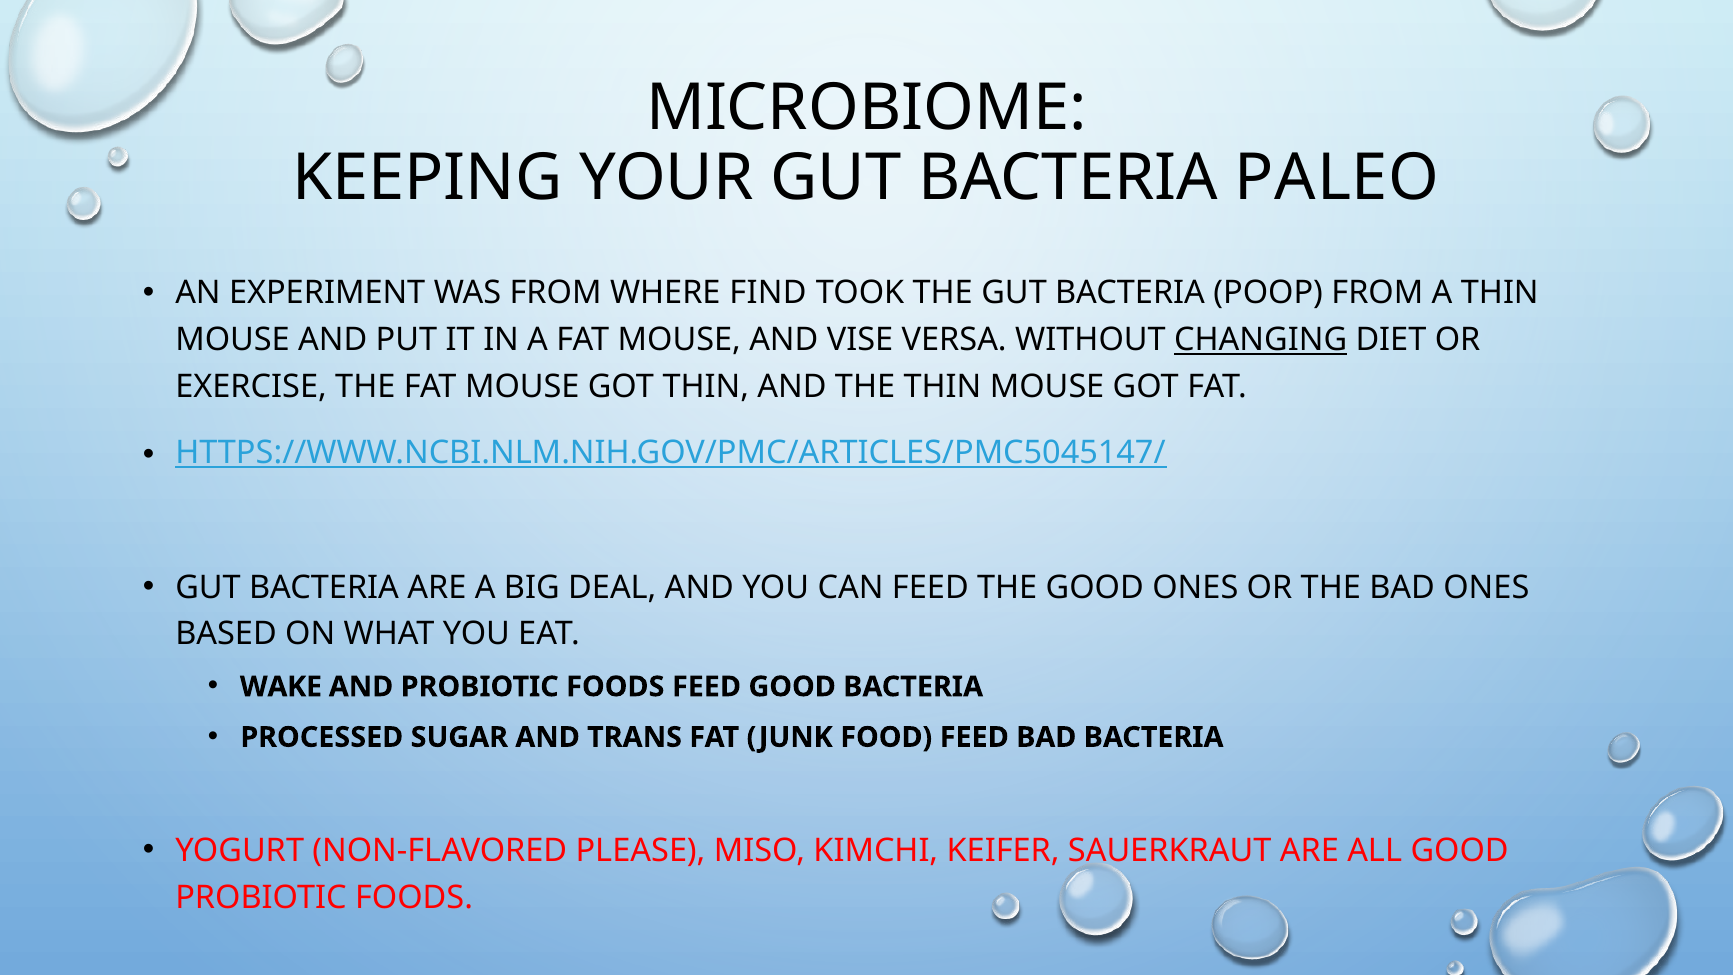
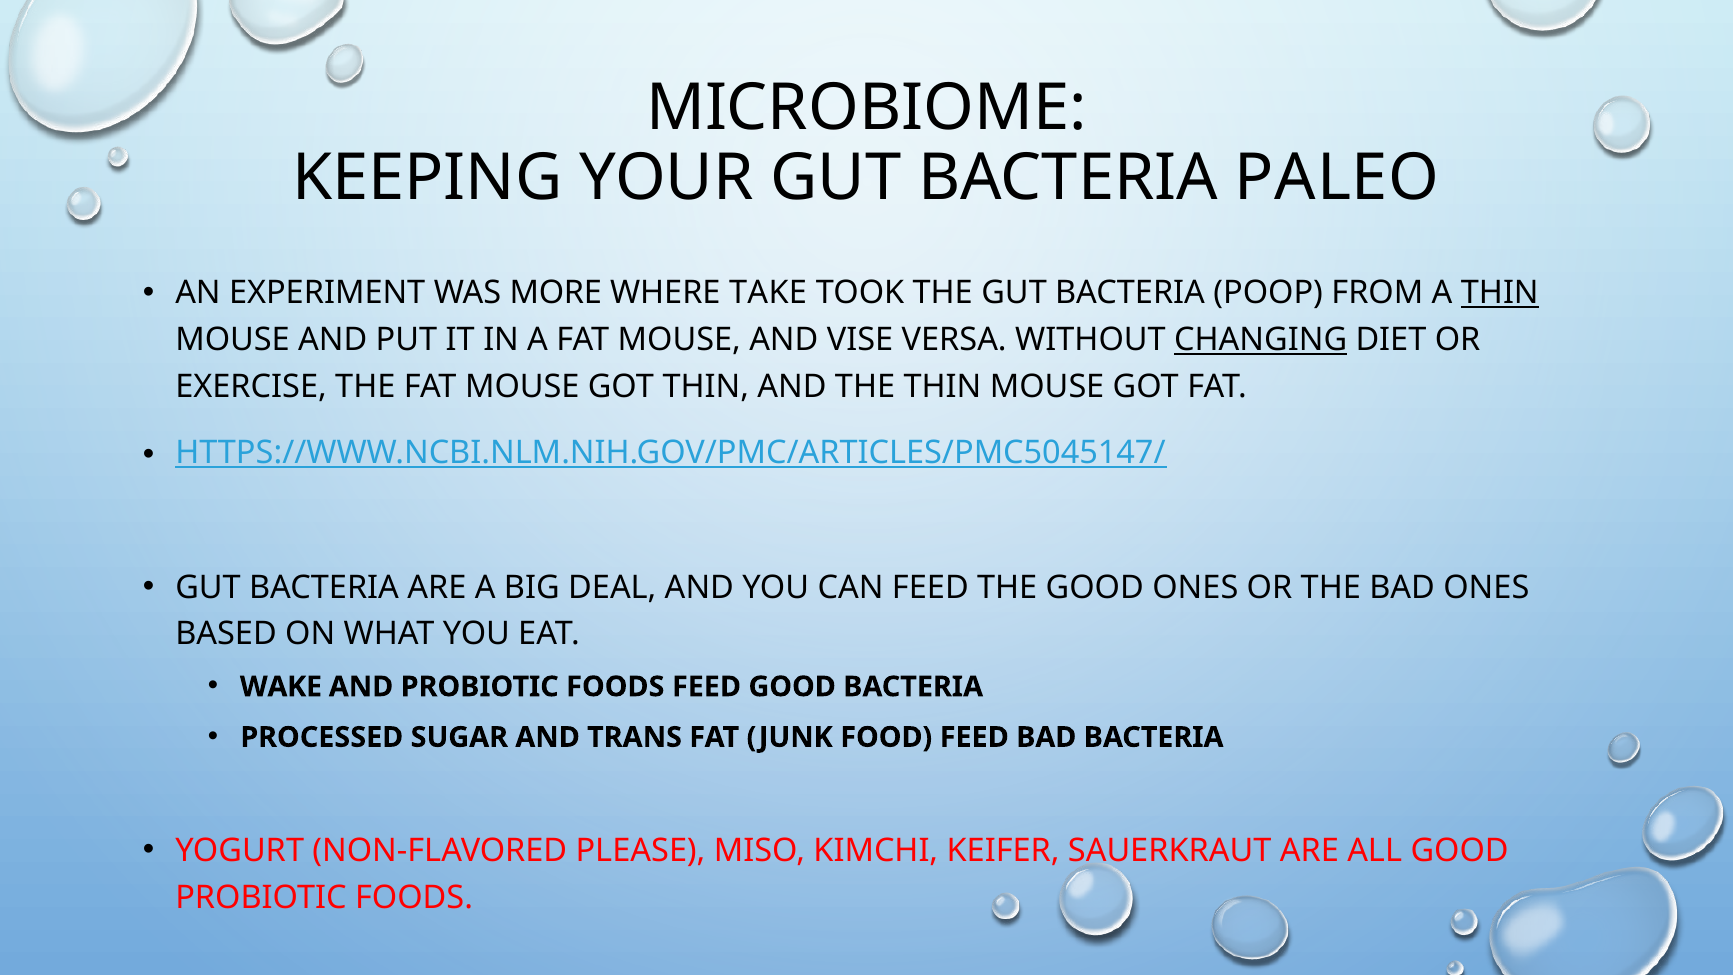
WAS FROM: FROM -> MORE
FIND: FIND -> TAKE
THIN at (1500, 293) underline: none -> present
